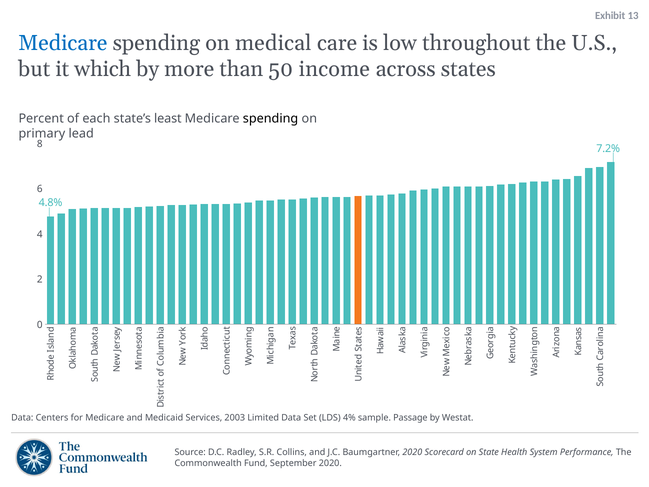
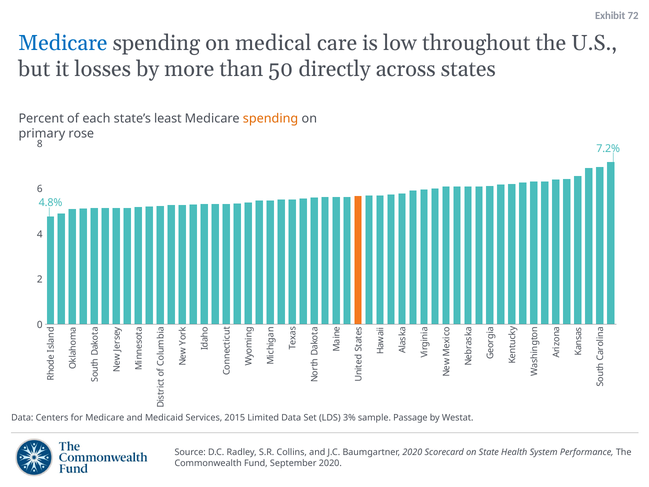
13: 13 -> 72
which: which -> losses
income: income -> directly
spending at (271, 119) colour: black -> orange
lead: lead -> rose
2003: 2003 -> 2015
4%: 4% -> 3%
